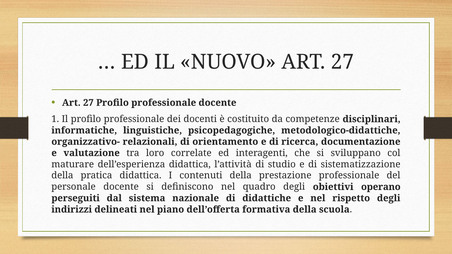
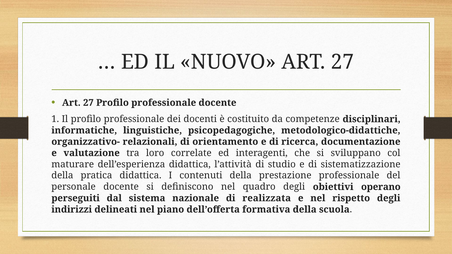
didattiche: didattiche -> realizzata
